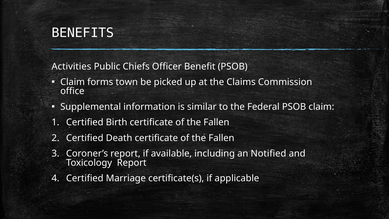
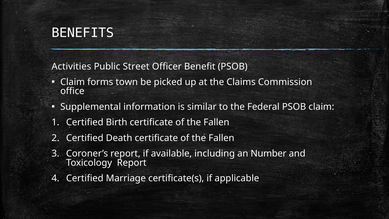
Chiefs: Chiefs -> Street
Notified: Notified -> Number
